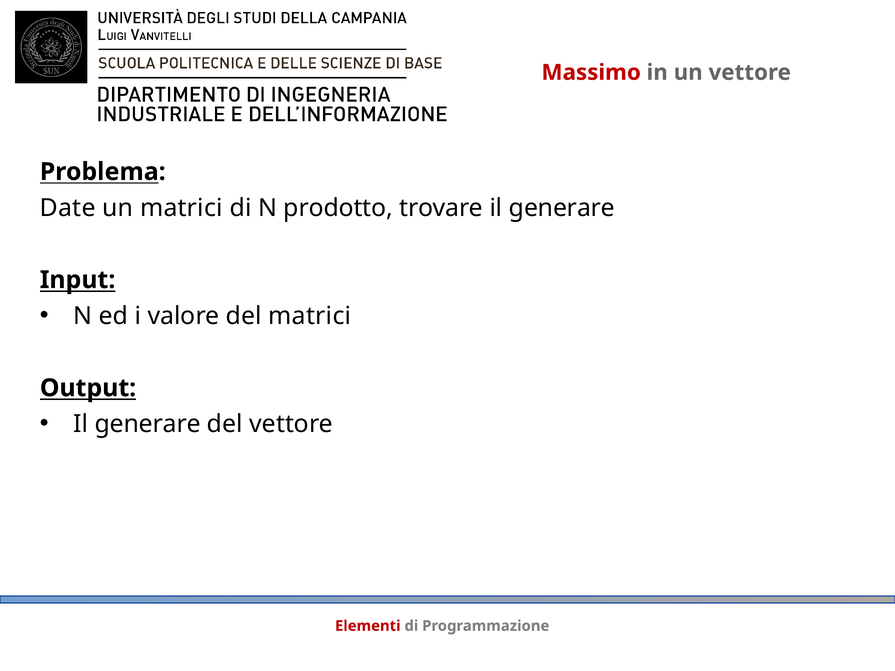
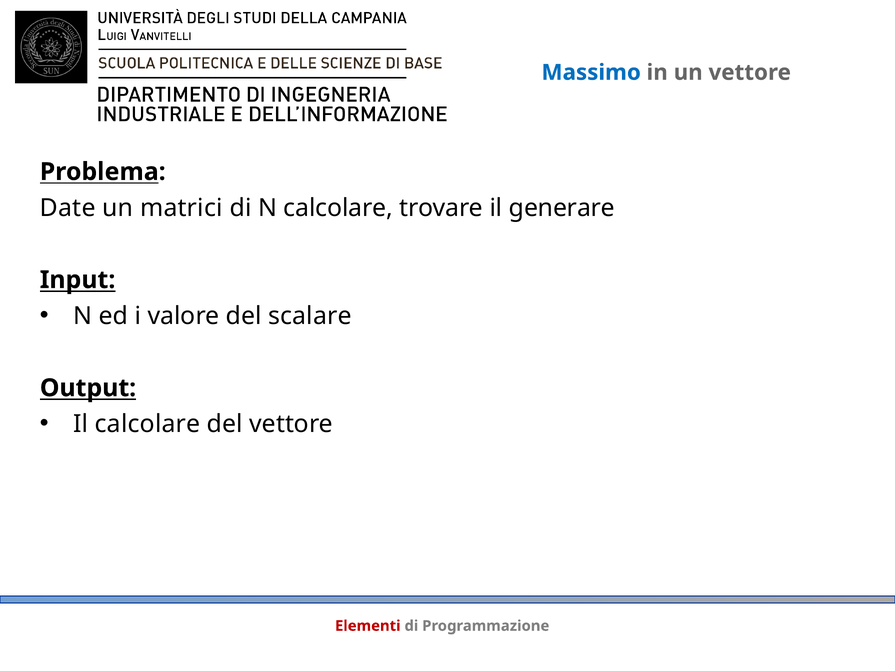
Massimo colour: red -> blue
N prodotto: prodotto -> calcolare
del matrici: matrici -> scalare
generare at (148, 424): generare -> calcolare
